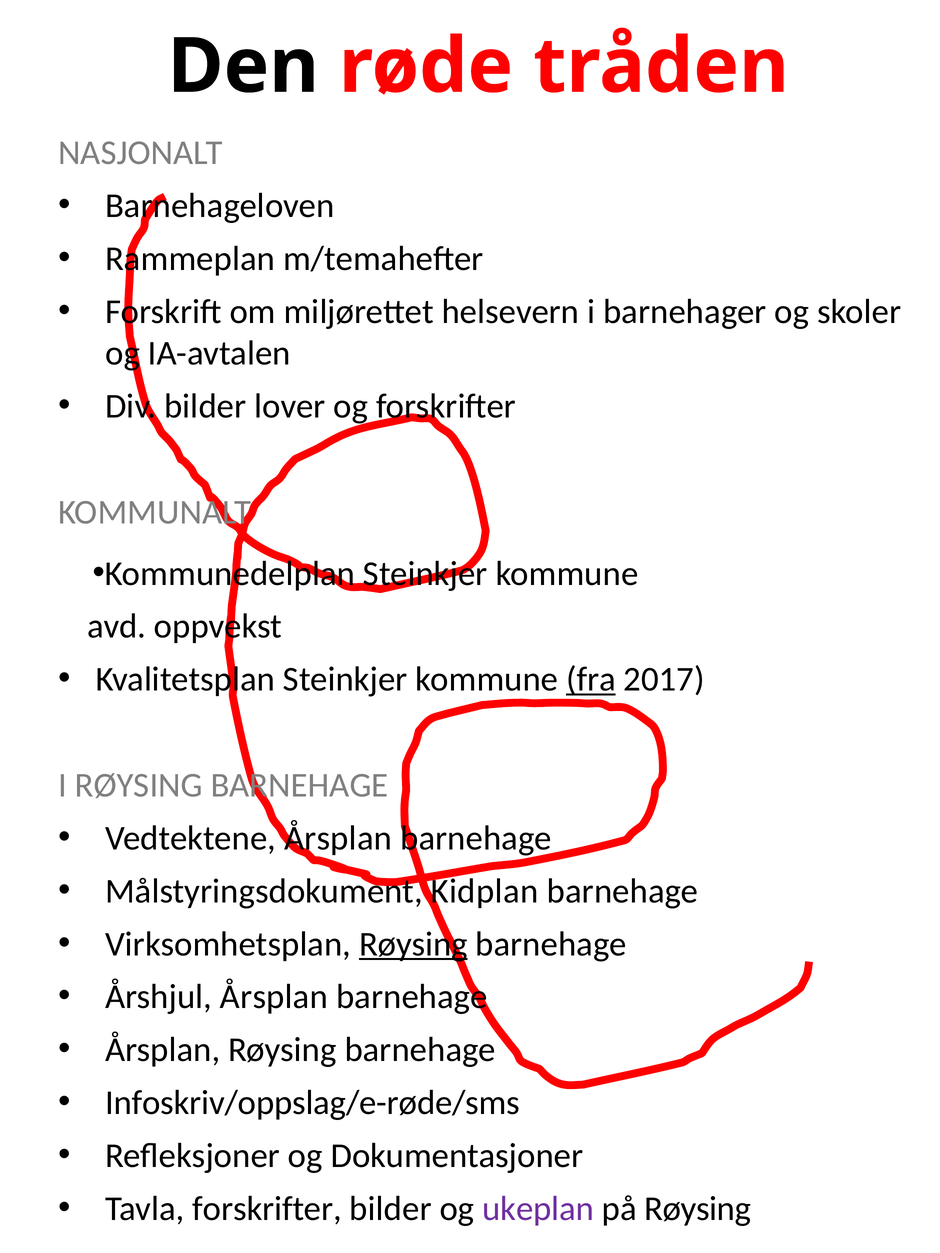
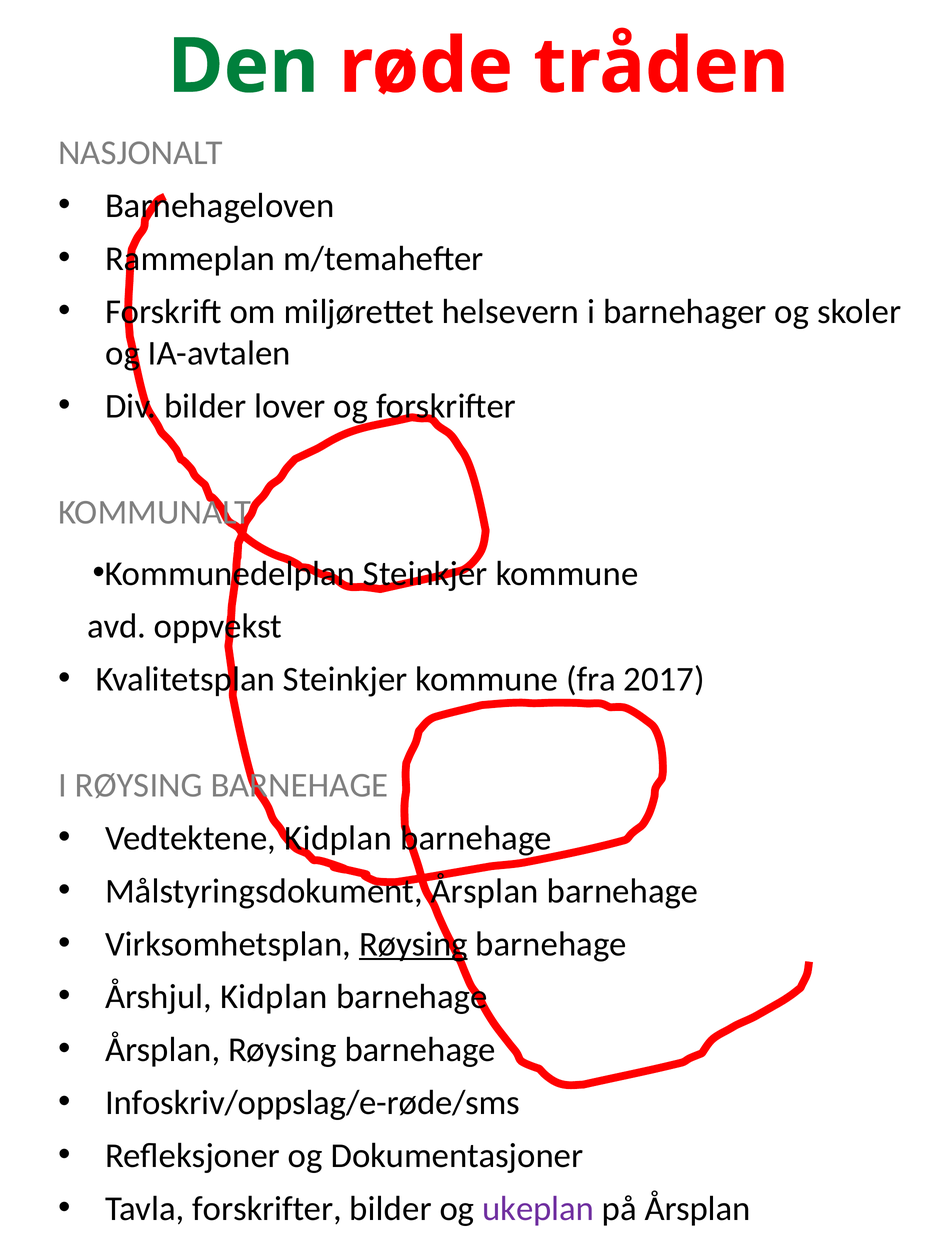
Den colour: black -> green
fra underline: present -> none
Vedtektene Årsplan: Årsplan -> Kidplan
Målstyringsdokument Kidplan: Kidplan -> Årsplan
Årshjul Årsplan: Årsplan -> Kidplan
på Røysing: Røysing -> Årsplan
